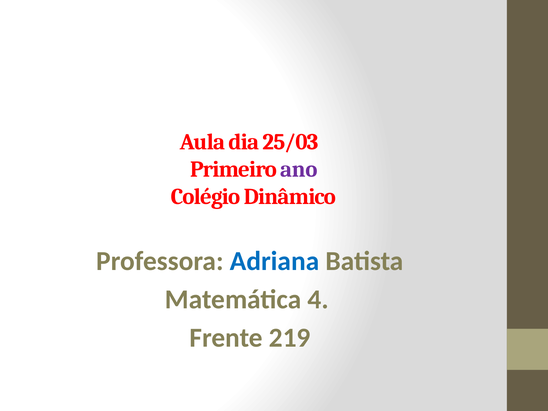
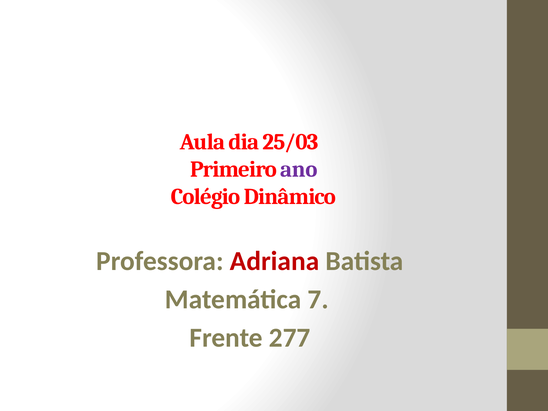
Adriana colour: blue -> red
4: 4 -> 7
219: 219 -> 277
